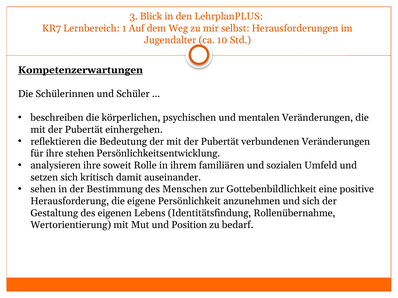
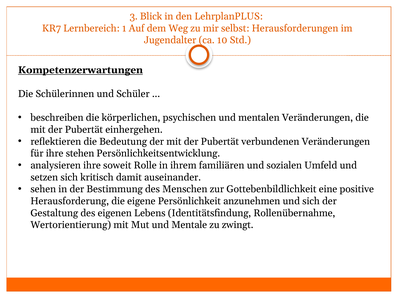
Position: Position -> Mentale
bedarf: bedarf -> zwingt
